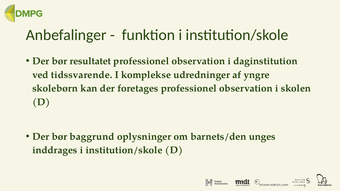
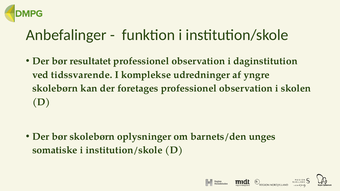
bør baggrund: baggrund -> skolebørn
inddrages: inddrages -> somatiske
